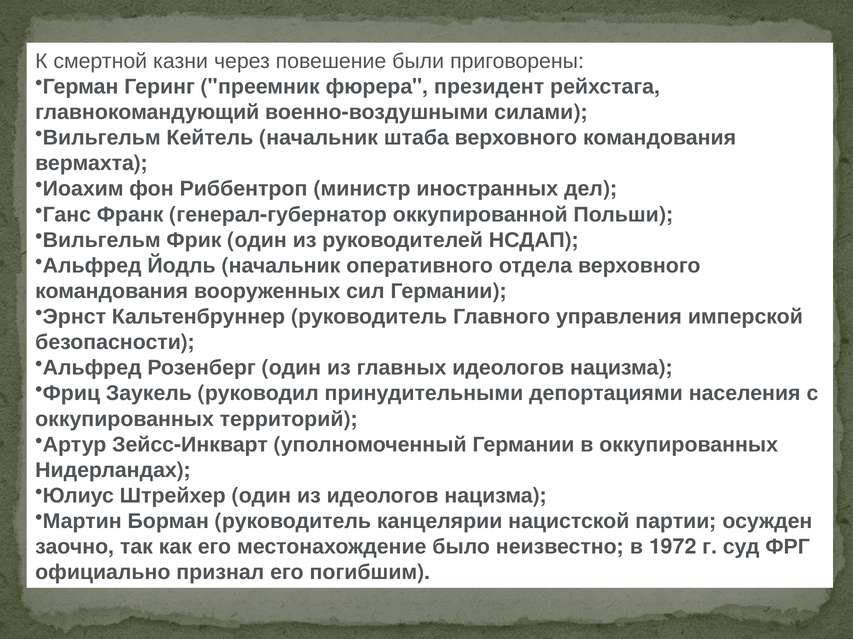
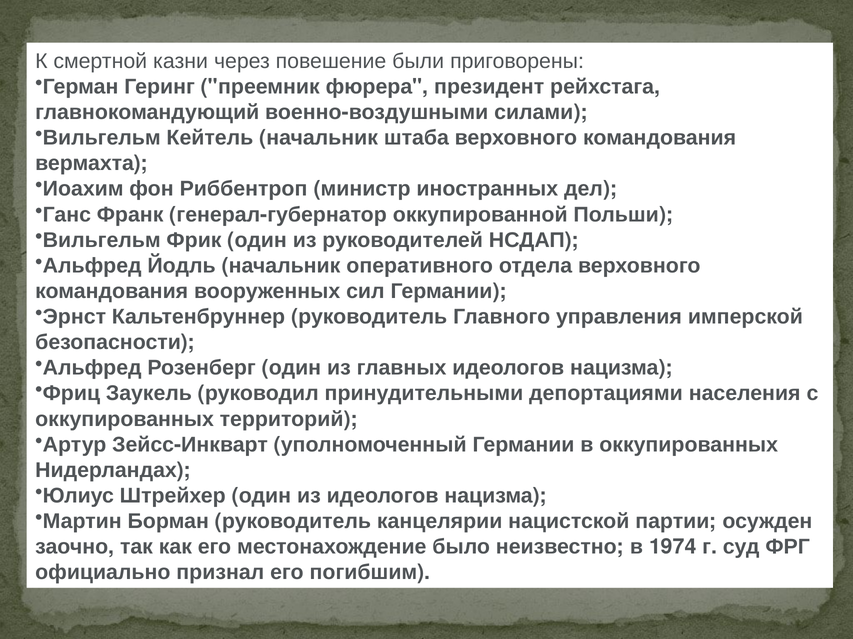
1972: 1972 -> 1974
